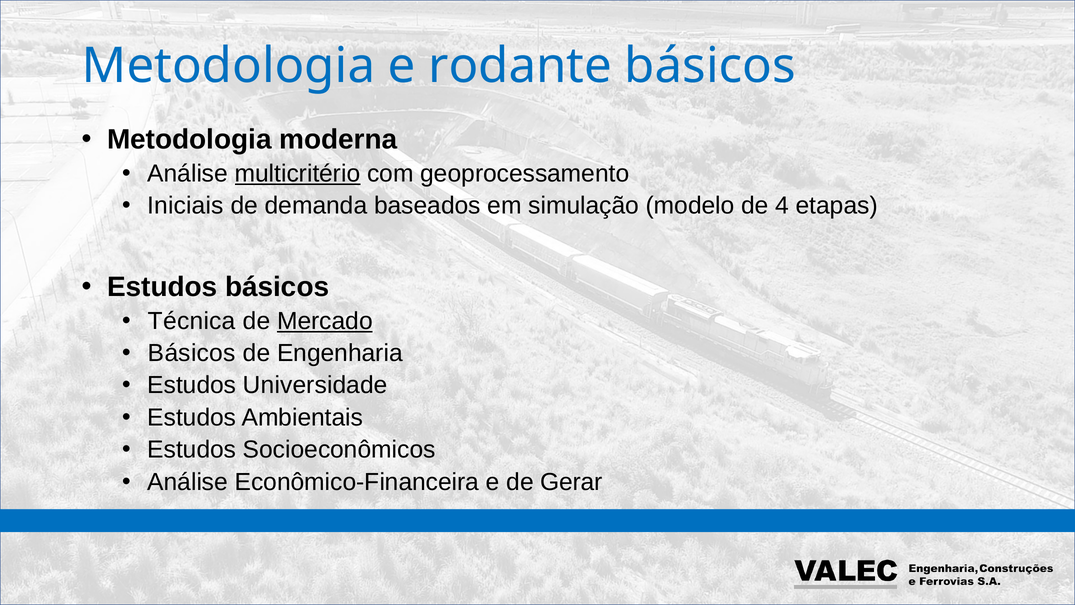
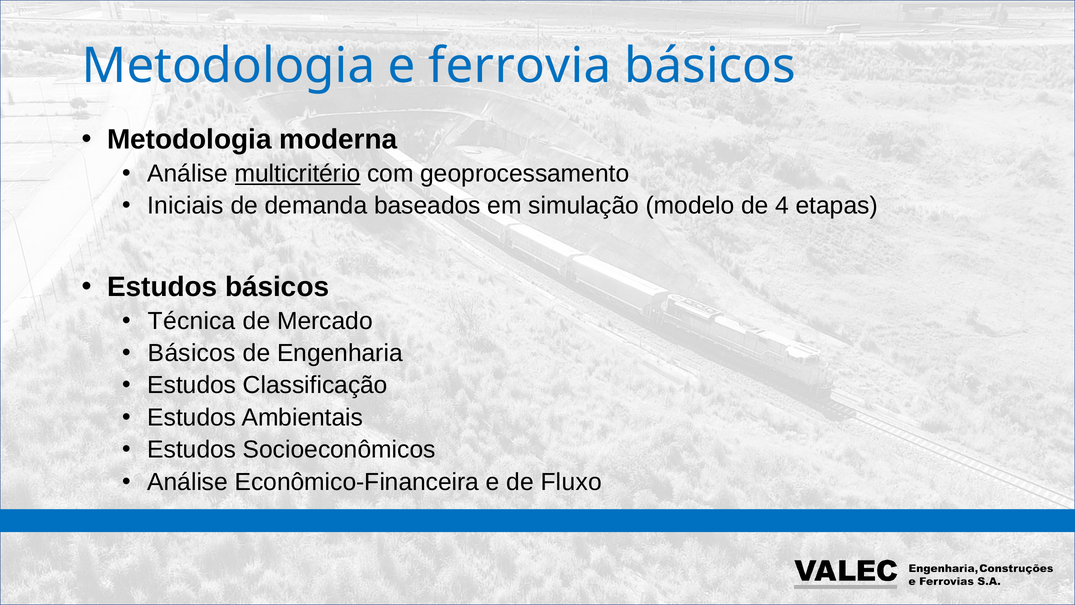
rodante: rodante -> ferrovia
Mercado underline: present -> none
Universidade: Universidade -> Classificação
Gerar: Gerar -> Fluxo
